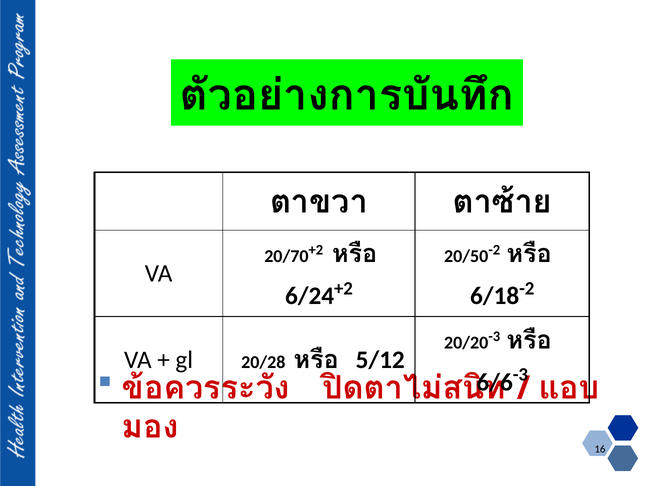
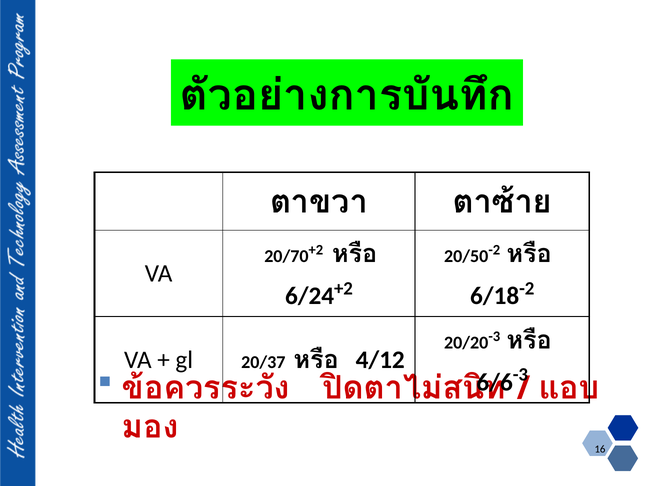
20/28: 20/28 -> 20/37
5/12: 5/12 -> 4/12
